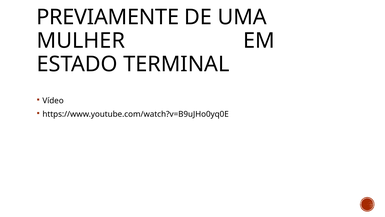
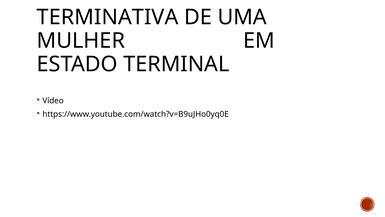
PREVIAMENTE: PREVIAMENTE -> TERMINATIVA
